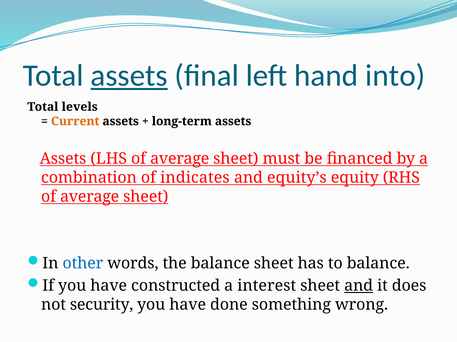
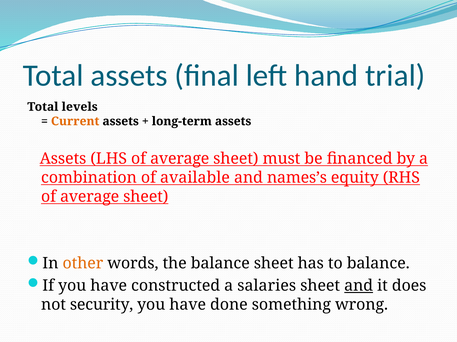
assets at (129, 76) underline: present -> none
into: into -> trial
indicates: indicates -> available
equity’s: equity’s -> names’s
other colour: blue -> orange
interest: interest -> salaries
